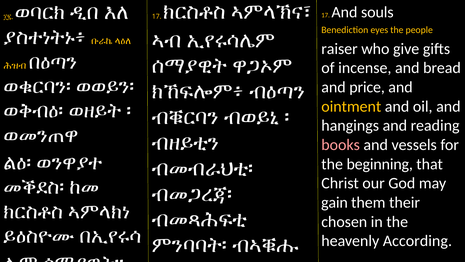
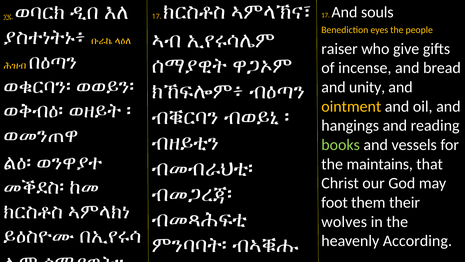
price: price -> unity
books colour: pink -> light green
beginning: beginning -> maintains
gain: gain -> foot
chosen: chosen -> wolves
